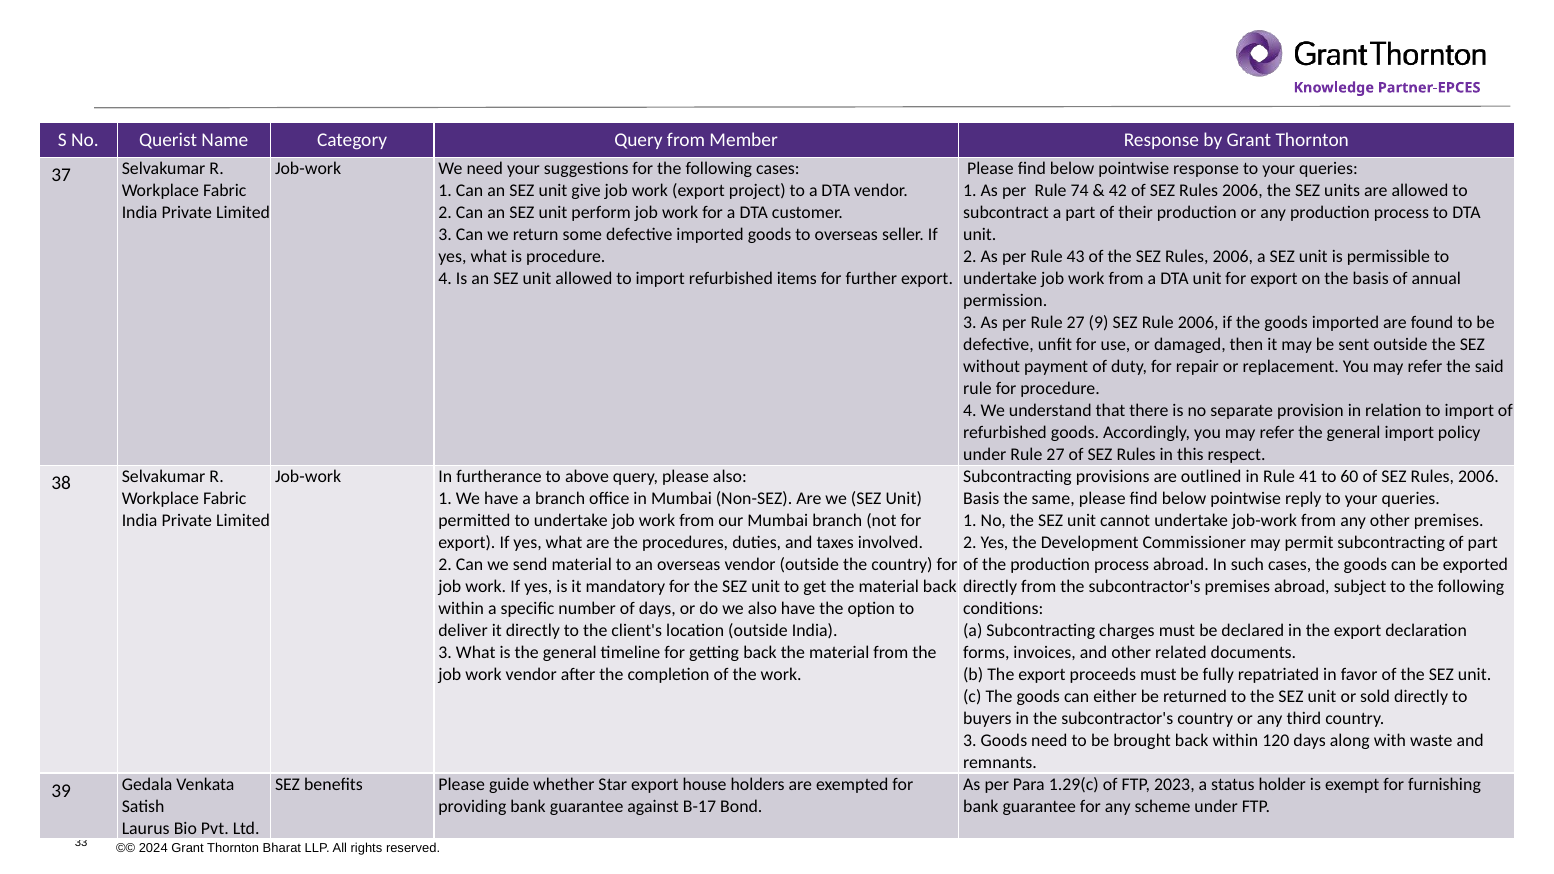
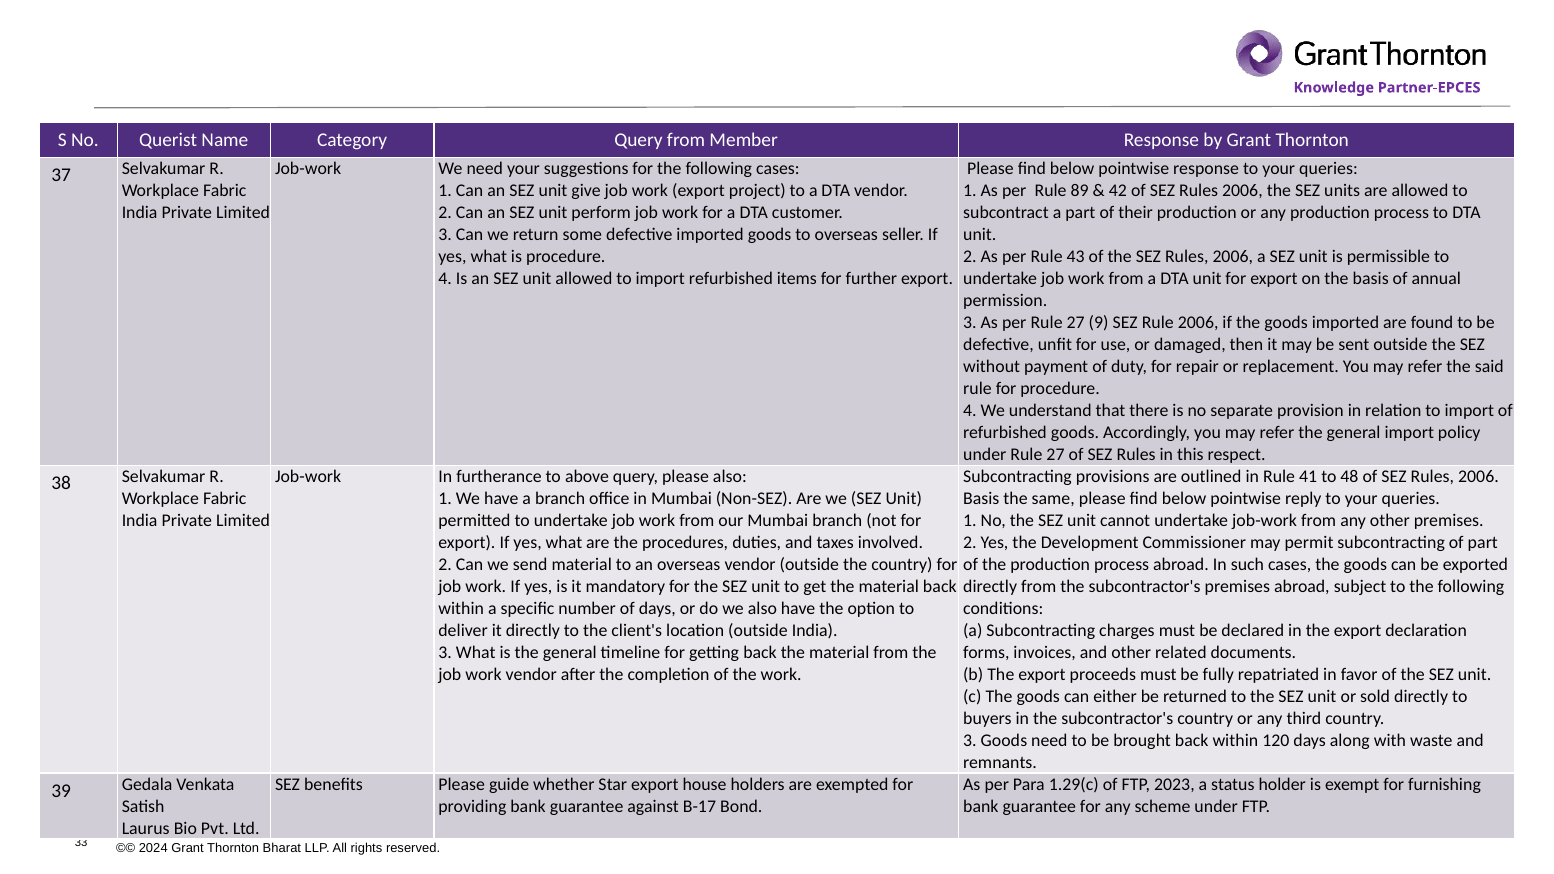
74: 74 -> 89
60: 60 -> 48
